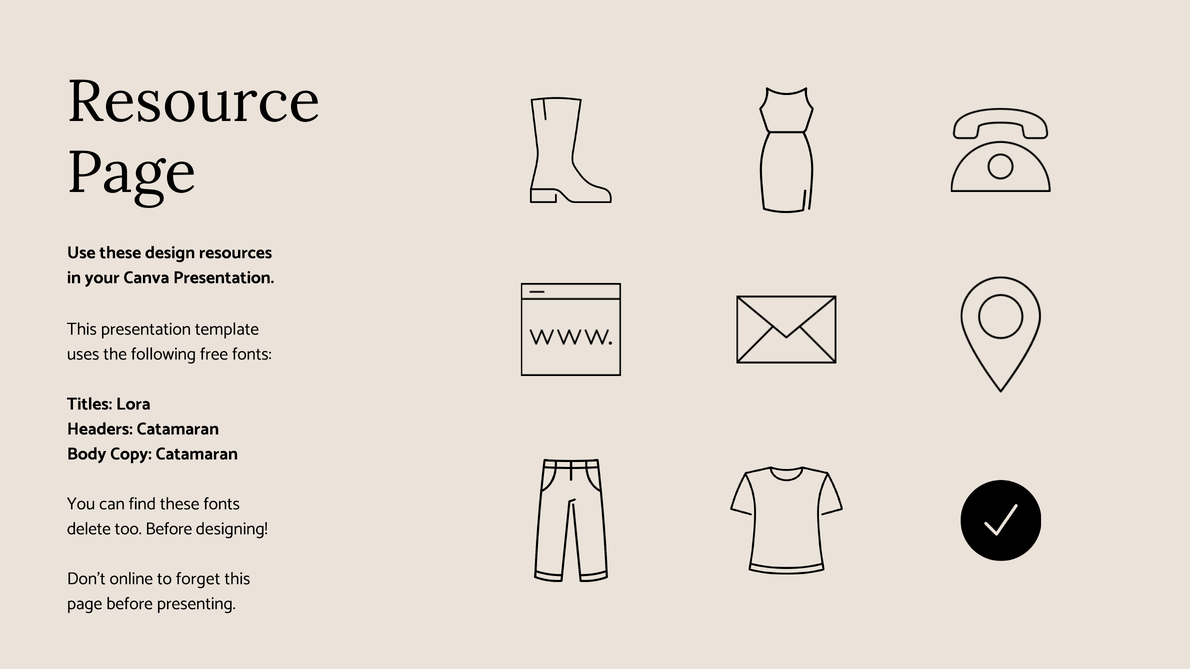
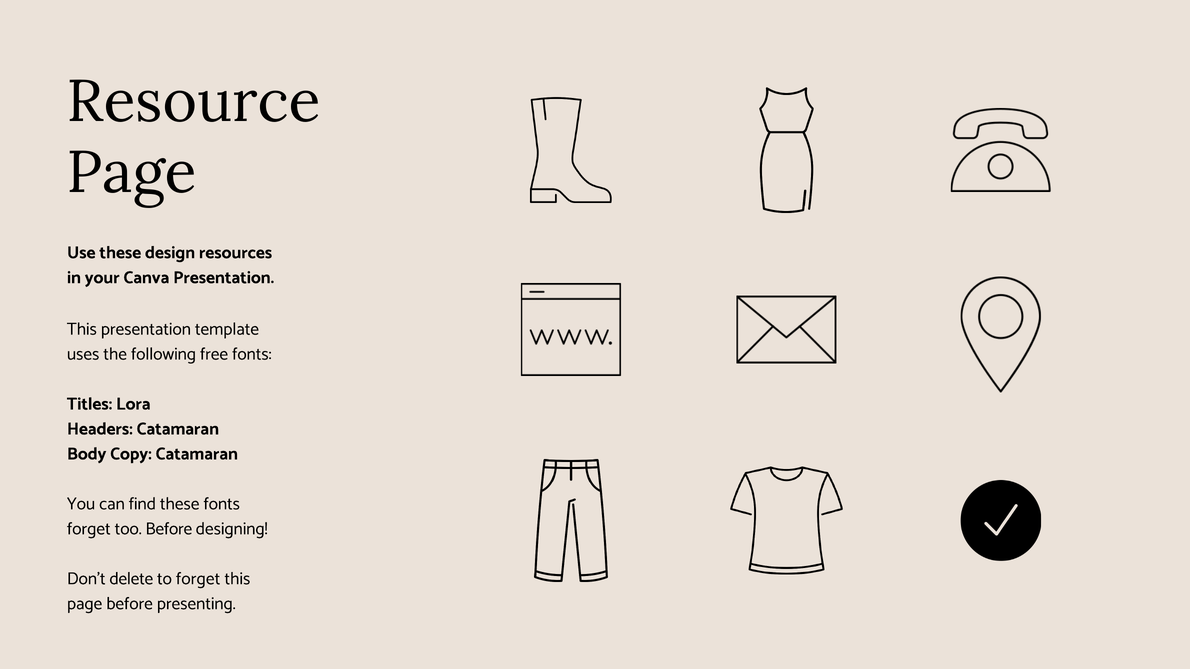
delete at (89, 529): delete -> forget
online: online -> delete
